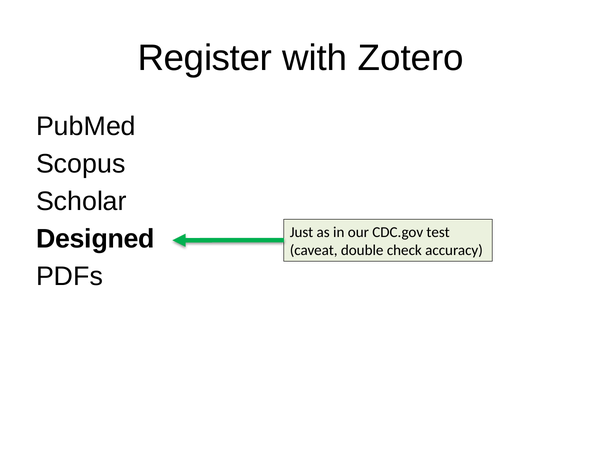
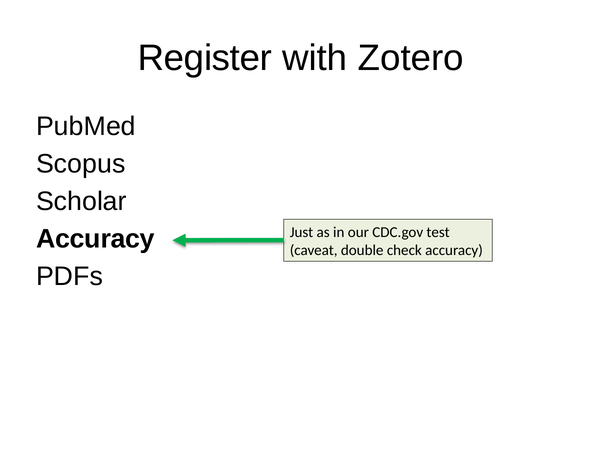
Designed at (95, 239): Designed -> Accuracy
